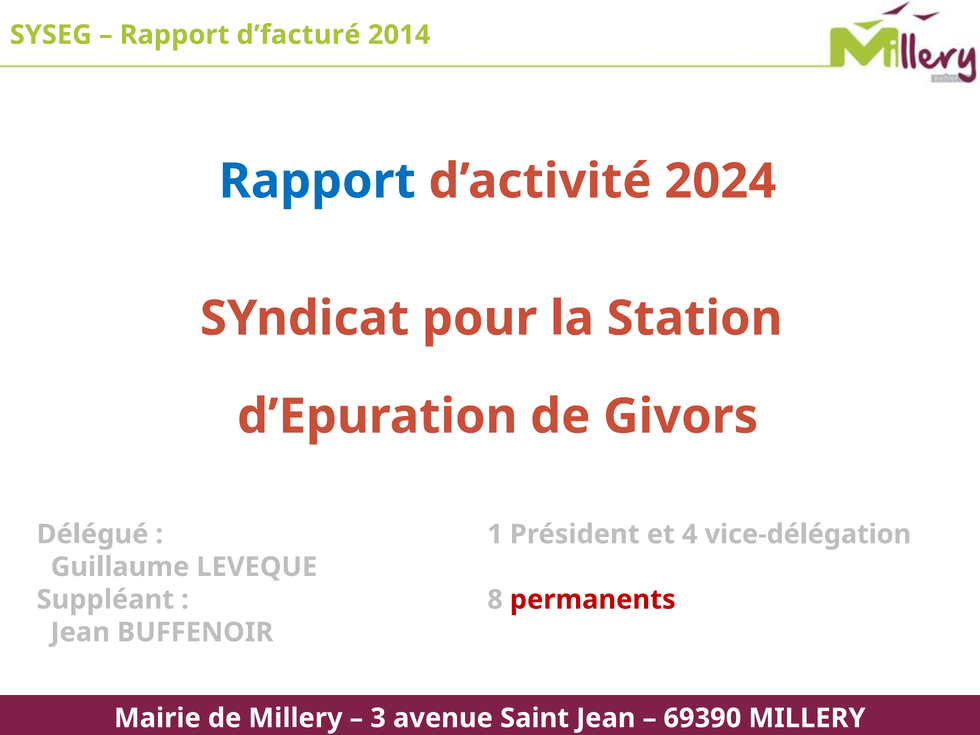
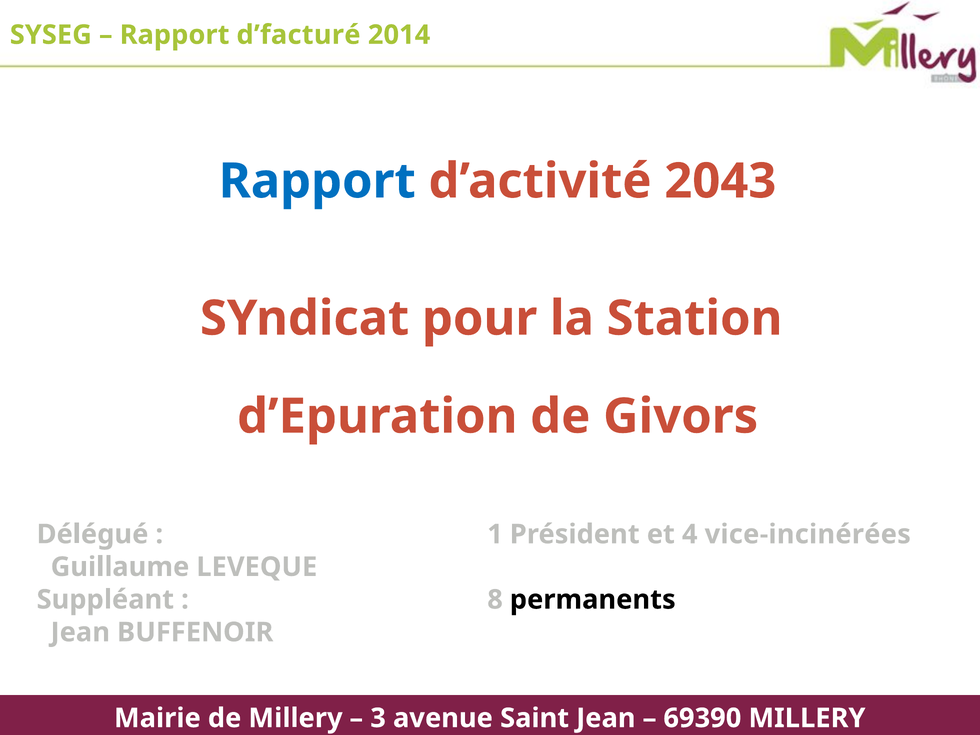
2024: 2024 -> 2043
vice-délégation: vice-délégation -> vice-incinérées
permanents colour: red -> black
